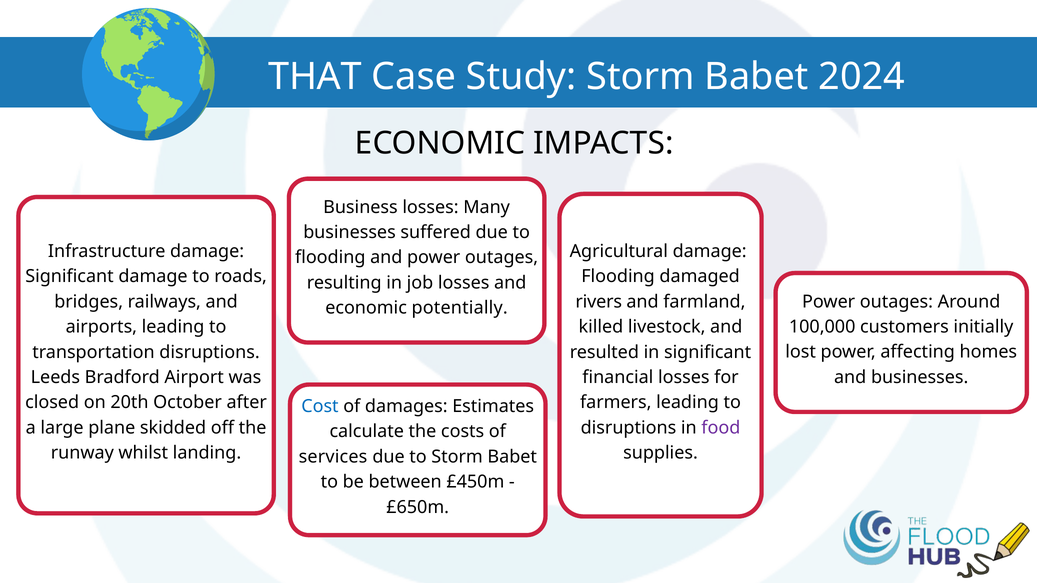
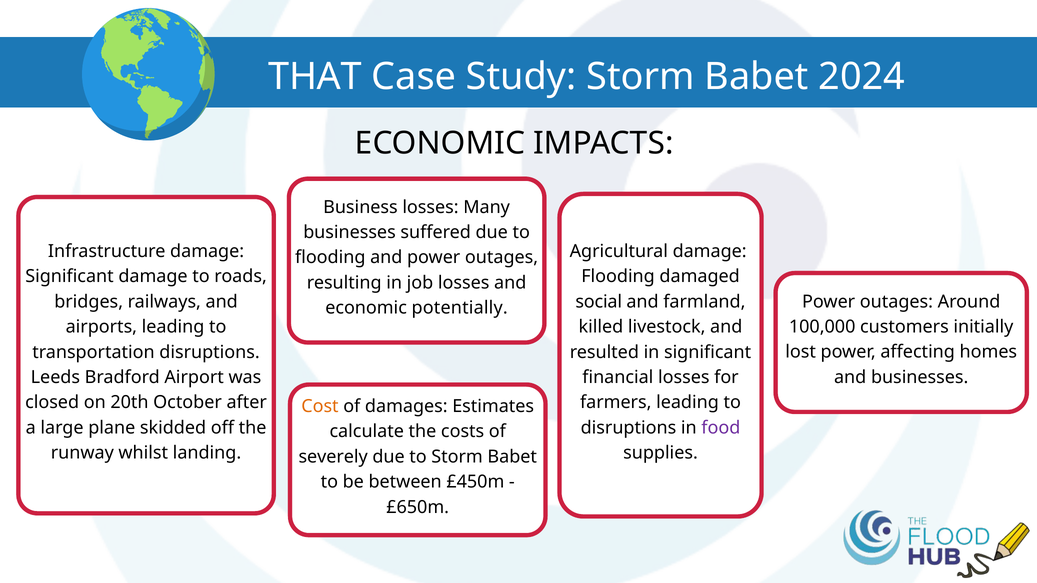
rivers: rivers -> social
Cost colour: blue -> orange
services: services -> severely
